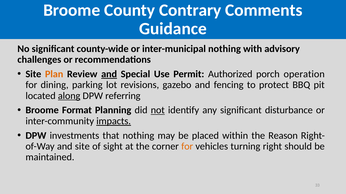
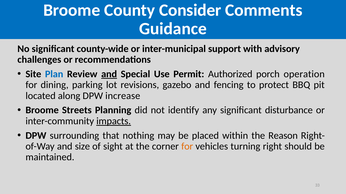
Contrary: Contrary -> Consider
inter-municipal nothing: nothing -> support
Plan colour: orange -> blue
along underline: present -> none
referring: referring -> increase
Format: Format -> Streets
not underline: present -> none
investments: investments -> surrounding
and site: site -> size
